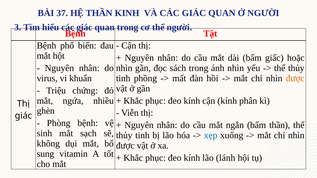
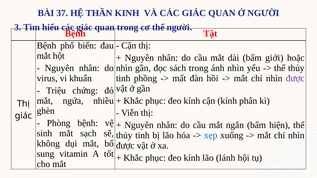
giấc: giấc -> giới
được at (295, 78) colour: orange -> purple
bẩm thần: thần -> hiện
